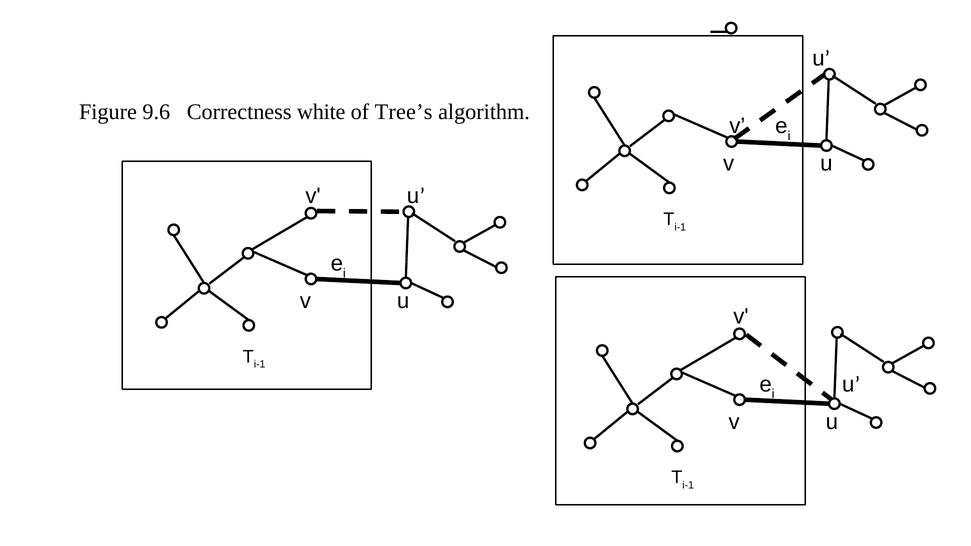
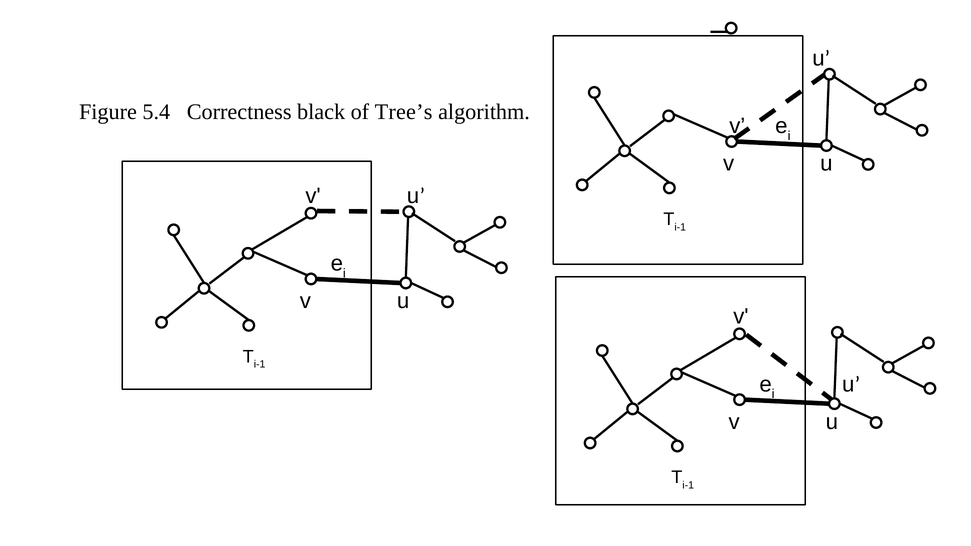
9.6: 9.6 -> 5.4
white: white -> black
